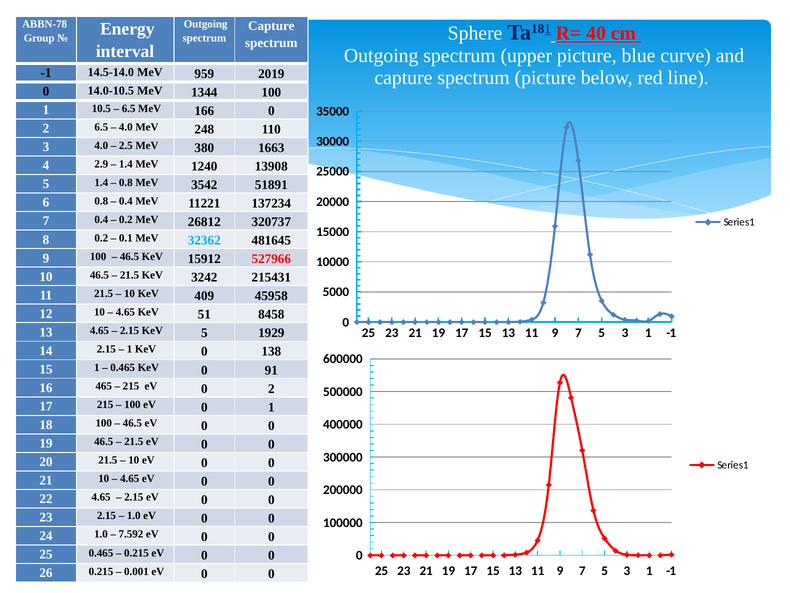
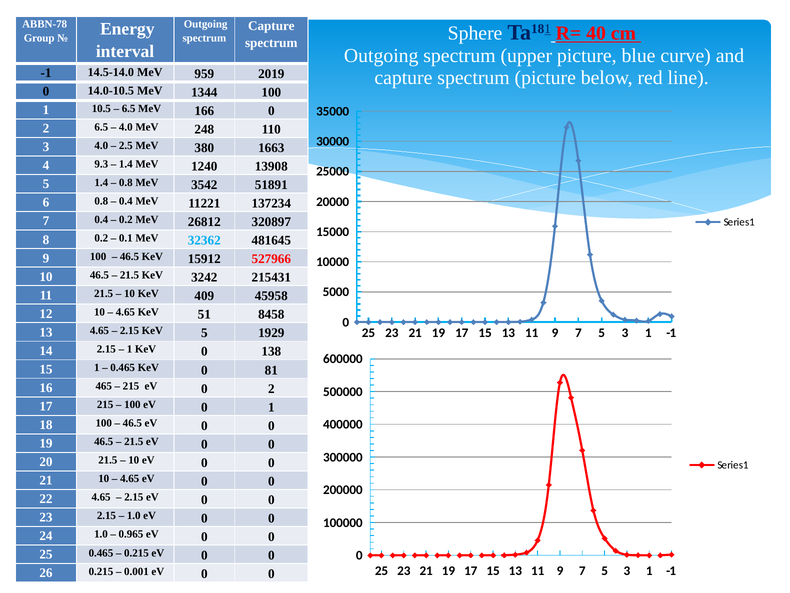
2.9: 2.9 -> 9.3
320737: 320737 -> 320897
91: 91 -> 81
7.592: 7.592 -> 0.965
